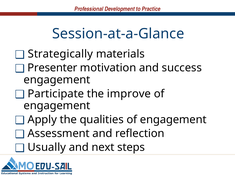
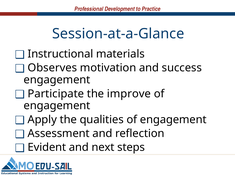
Strategically: Strategically -> Instructional
Presenter: Presenter -> Observes
Usually: Usually -> Evident
